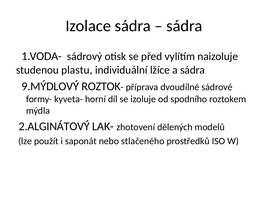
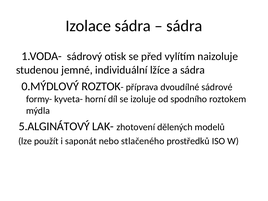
plastu: plastu -> jemné
9.MÝDLOVÝ: 9.MÝDLOVÝ -> 0.MÝDLOVÝ
2.ALGINÁTOVÝ: 2.ALGINÁTOVÝ -> 5.ALGINÁTOVÝ
